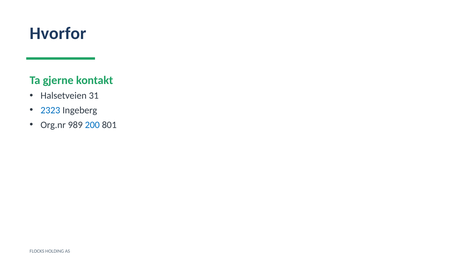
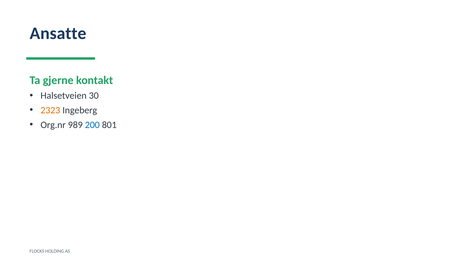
Hvorfor: Hvorfor -> Ansatte
31: 31 -> 30
2323 colour: blue -> orange
